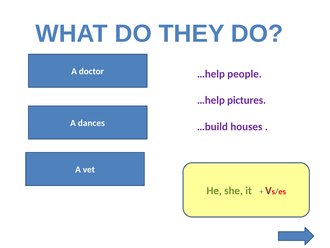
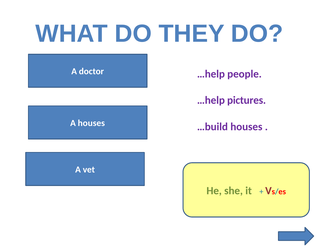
dances at (91, 123): dances -> houses
